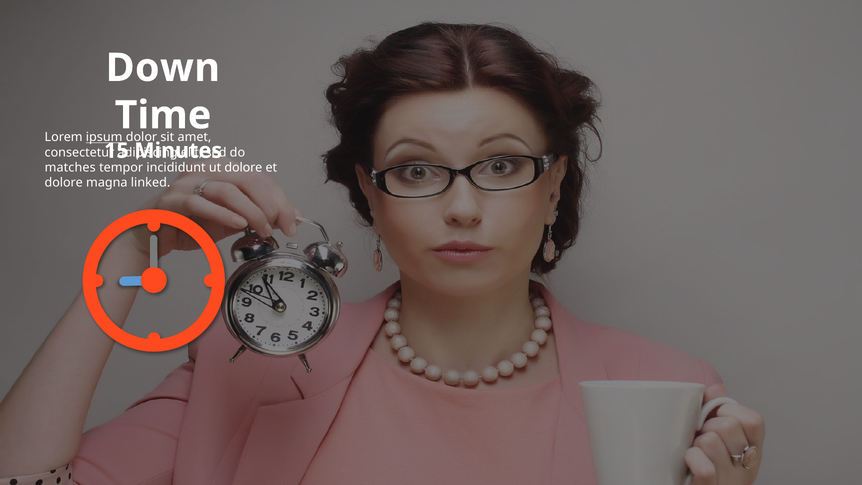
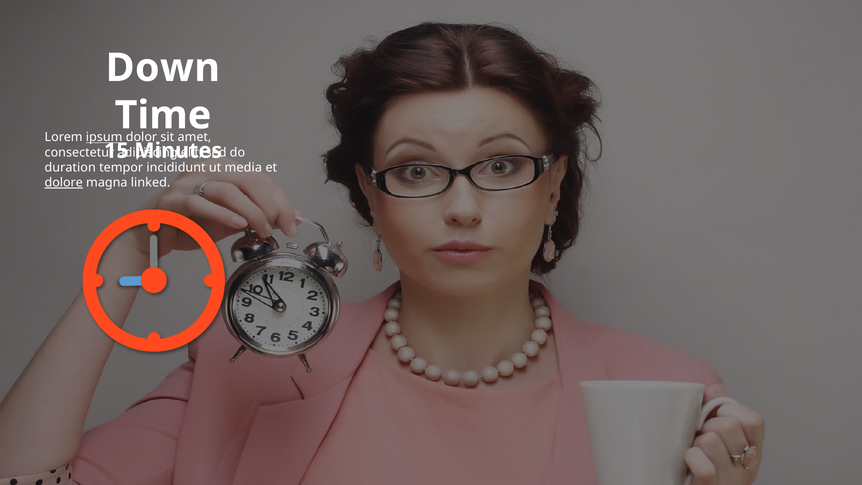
matches: matches -> duration
dolore at (243, 167): dolore -> media
dolore at (64, 183) underline: none -> present
